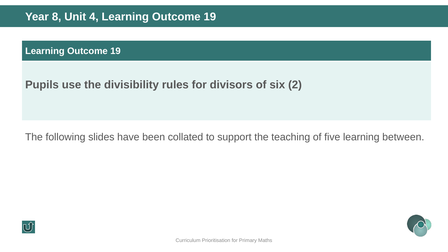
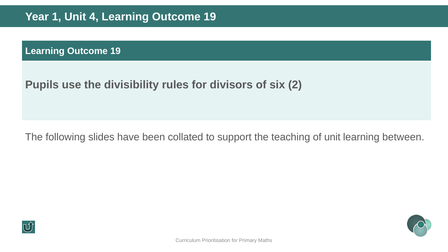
8: 8 -> 1
of five: five -> unit
